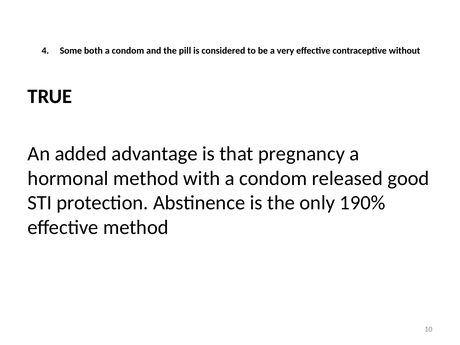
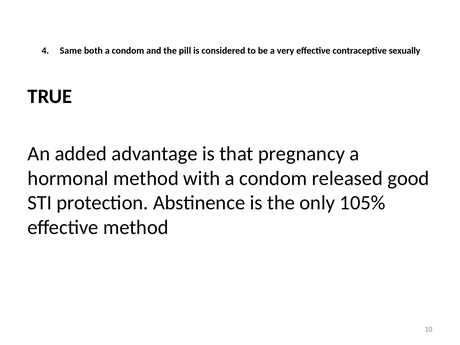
Some: Some -> Same
without: without -> sexually
190%: 190% -> 105%
